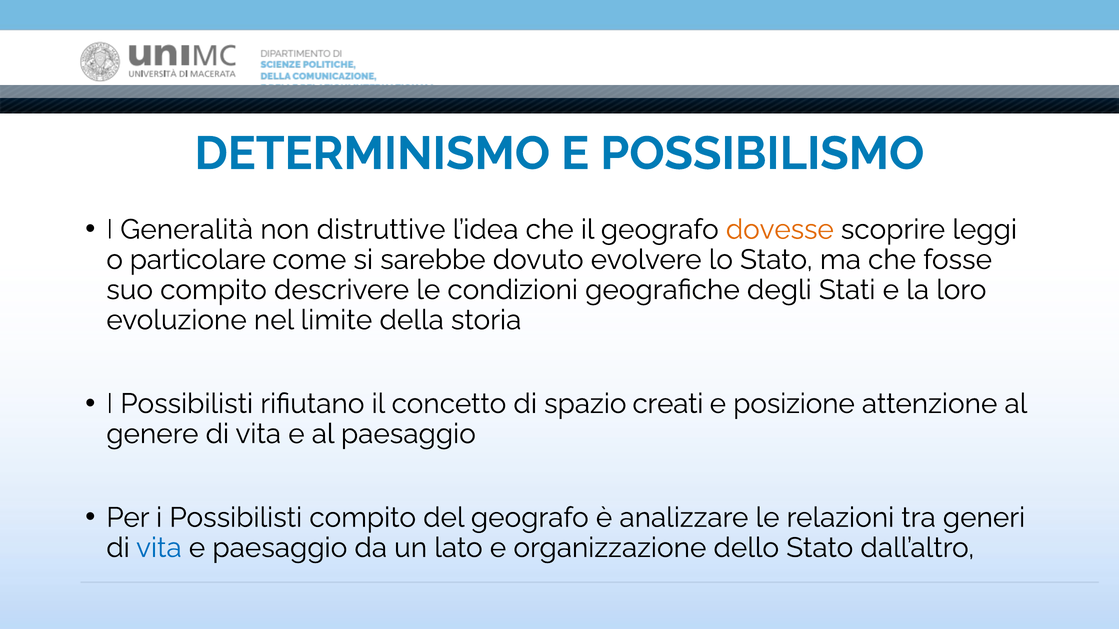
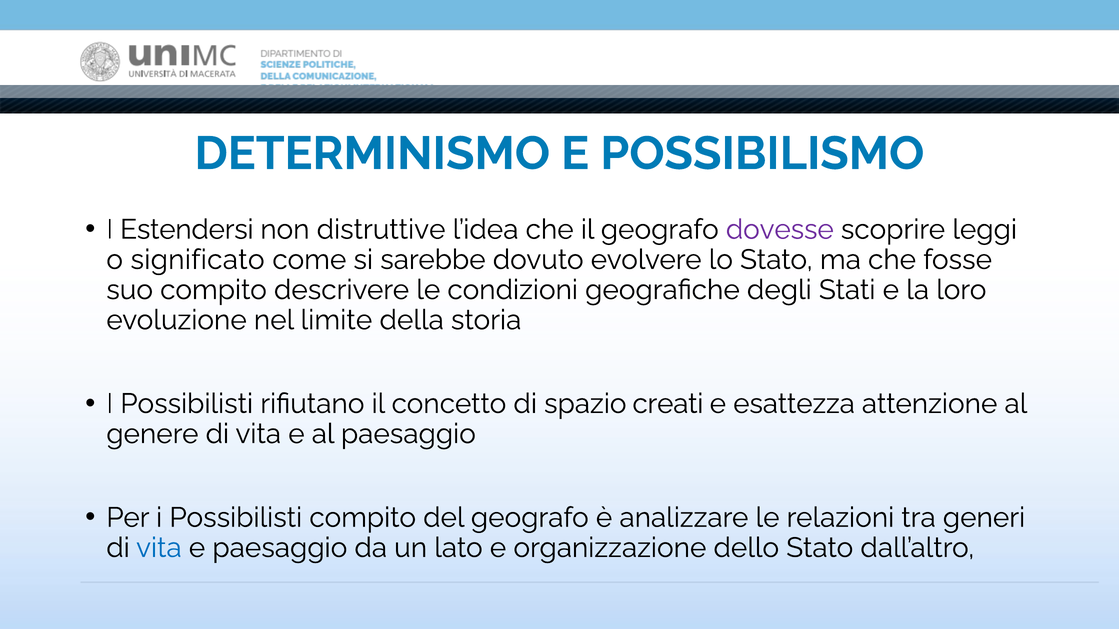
Generalità: Generalità -> Estendersi
dovesse colour: orange -> purple
particolare: particolare -> significato
posizione: posizione -> esattezza
